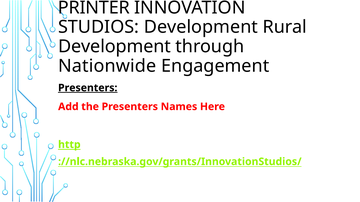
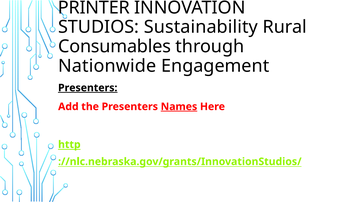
STUDIOS Development: Development -> Sustainability
Development at (114, 47): Development -> Consumables
Names underline: none -> present
